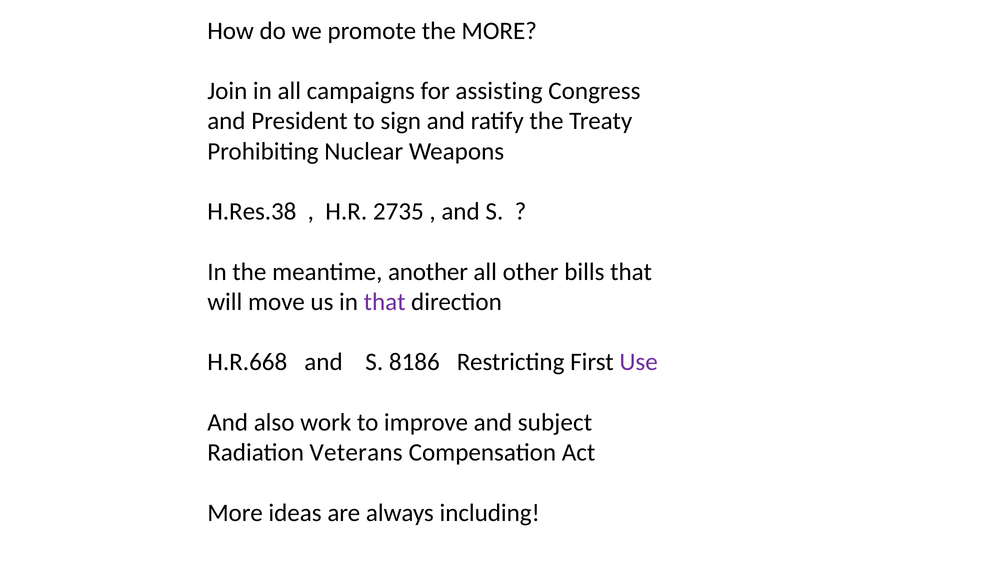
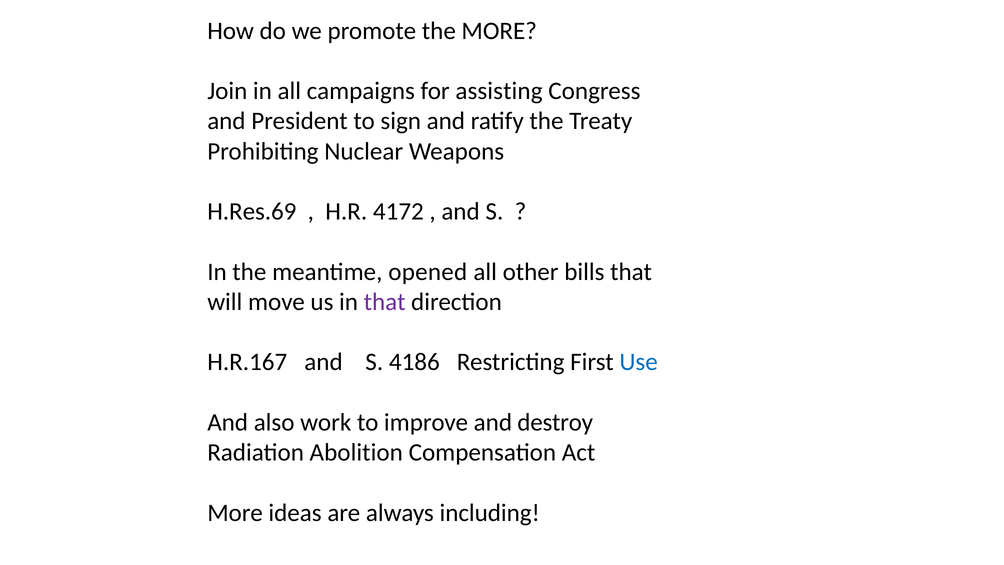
H.Res.38: H.Res.38 -> H.Res.69
2735: 2735 -> 4172
another: another -> opened
H.R.668: H.R.668 -> H.R.167
8186: 8186 -> 4186
Use colour: purple -> blue
subject: subject -> destroy
Veterans: Veterans -> Abolition
